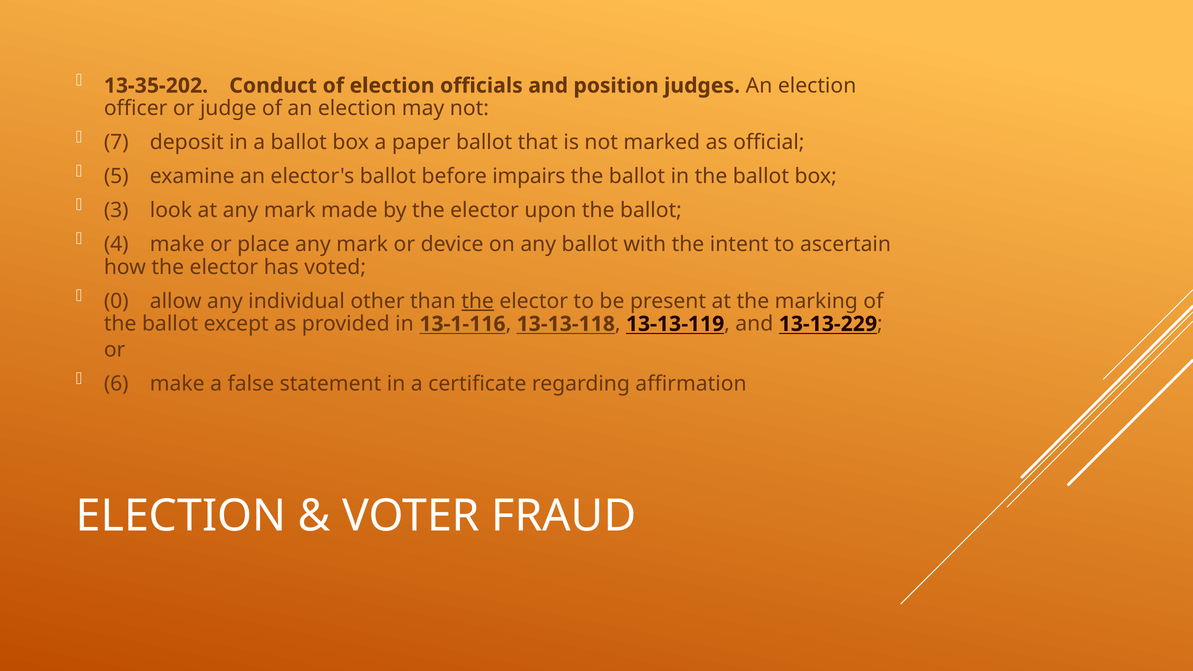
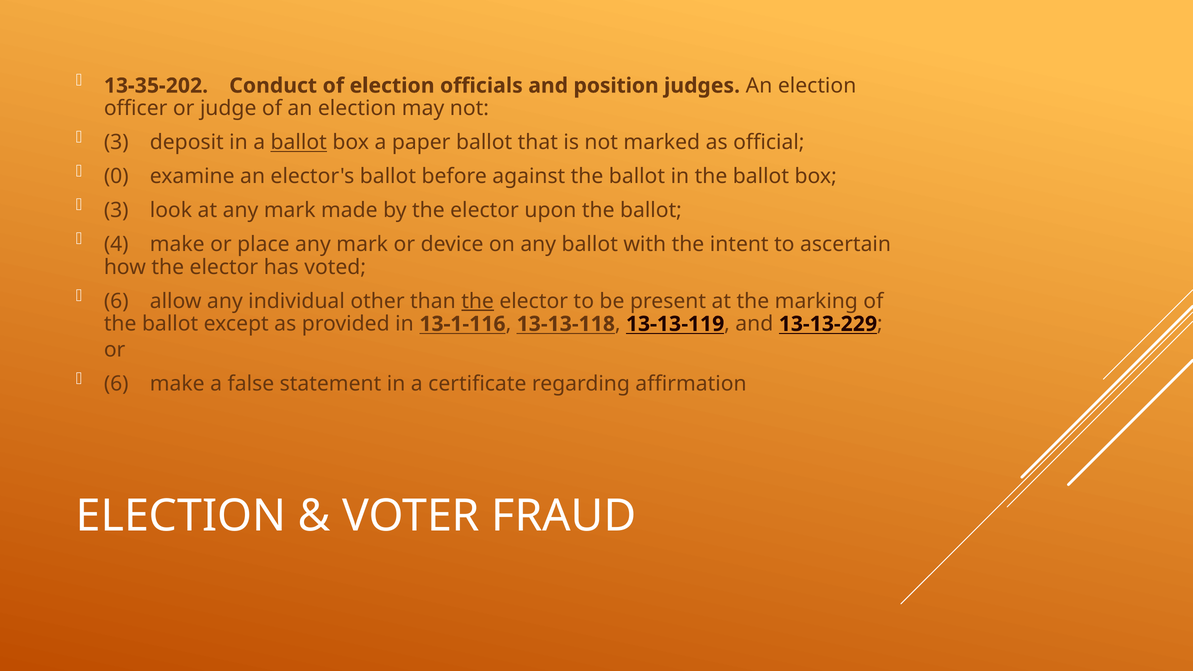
7 at (116, 142): 7 -> 3
ballot at (299, 142) underline: none -> present
5: 5 -> 0
impairs: impairs -> against
0 at (116, 301): 0 -> 6
